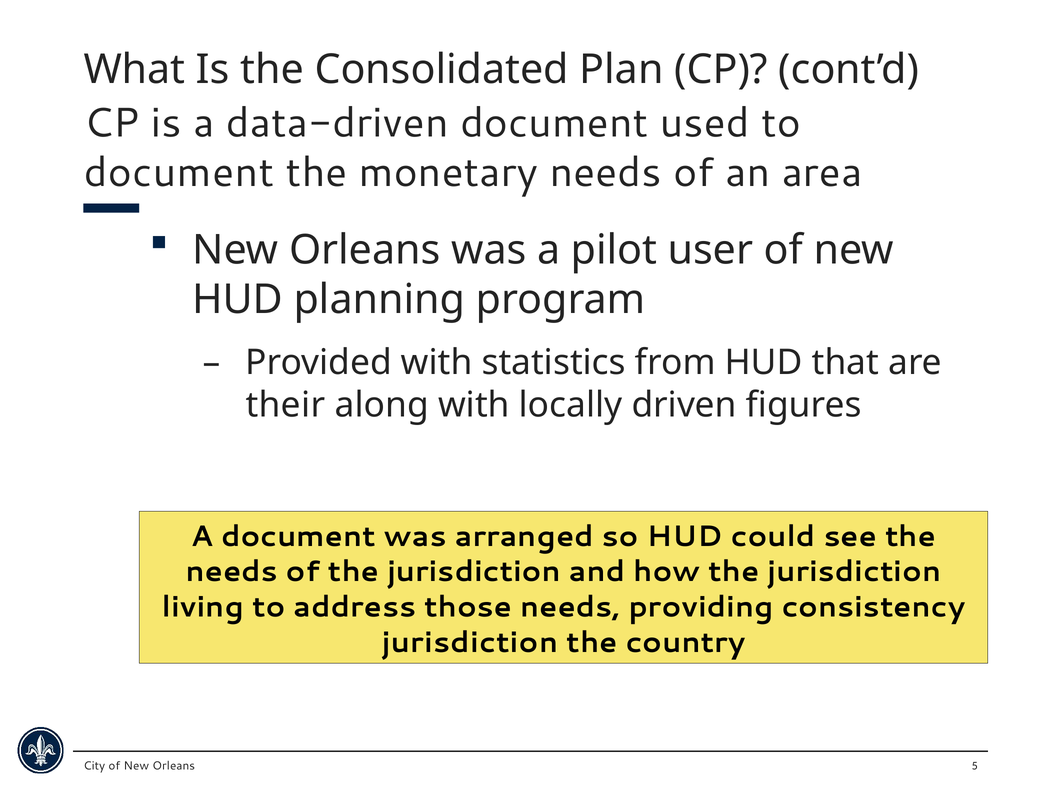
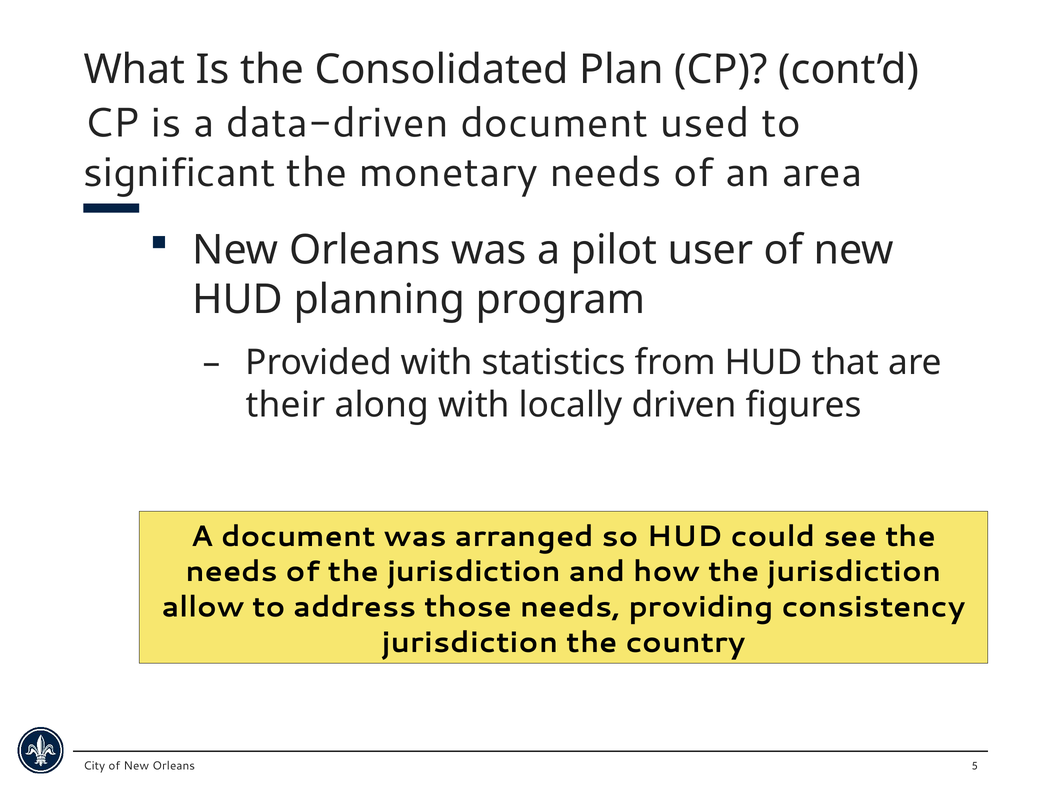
document at (179, 173): document -> significant
living: living -> allow
